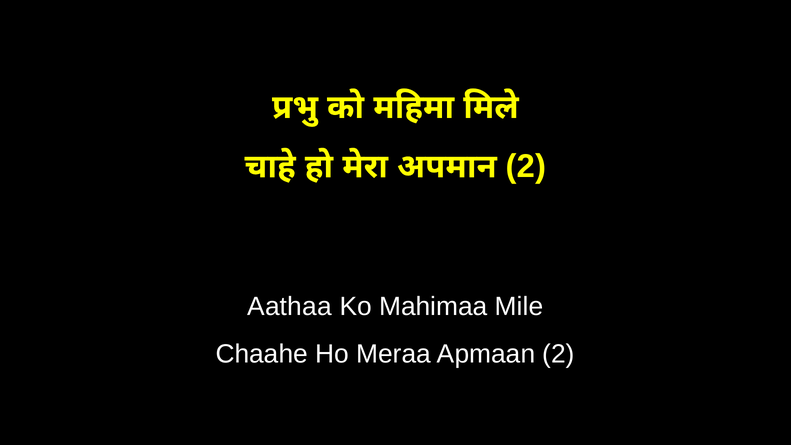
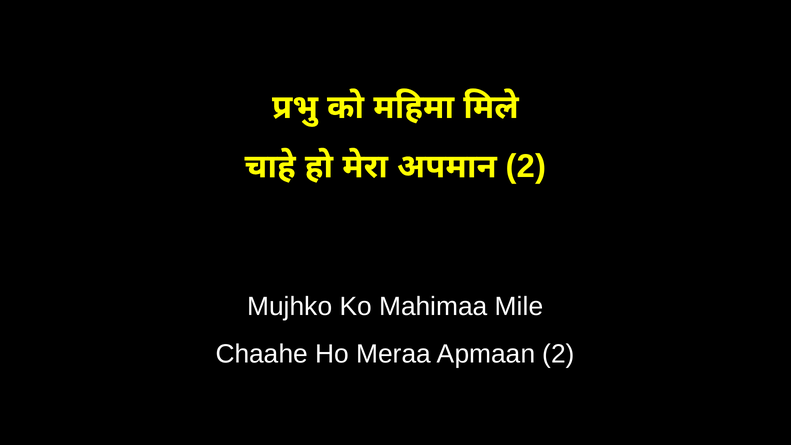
Aathaa: Aathaa -> Mujhko
